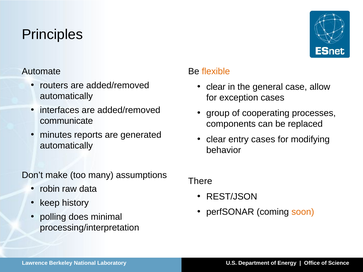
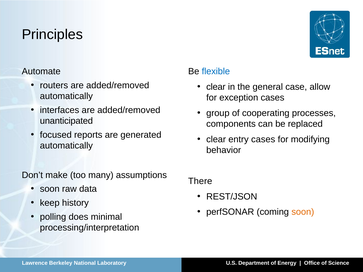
flexible colour: orange -> blue
communicate: communicate -> unanticipated
minutes: minutes -> focused
robin at (50, 189): robin -> soon
